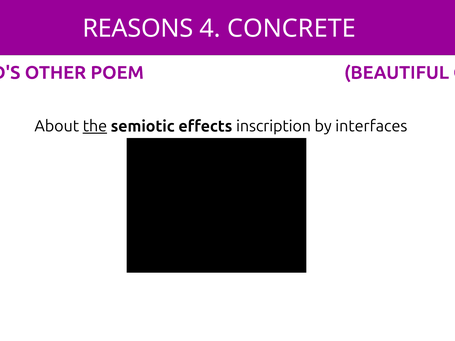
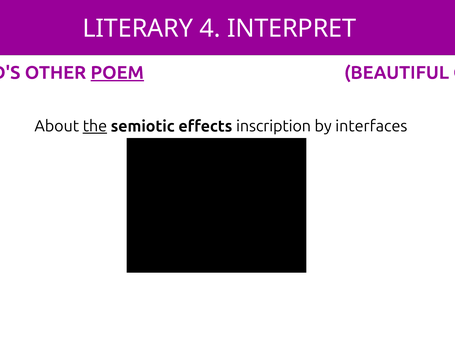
REASONS: REASONS -> LITERARY
CONCRETE: CONCRETE -> INTERPRET
POEM underline: none -> present
